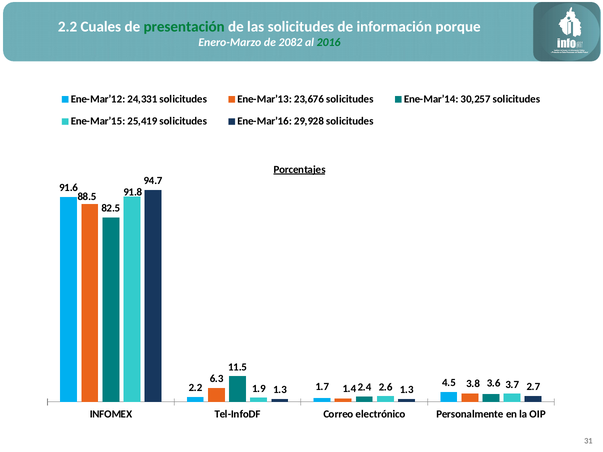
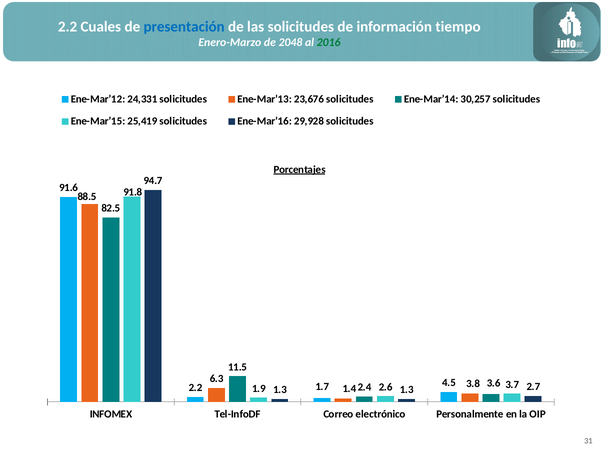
presentación colour: green -> blue
porque: porque -> tiempo
2082: 2082 -> 2048
